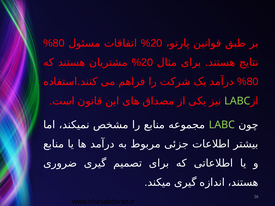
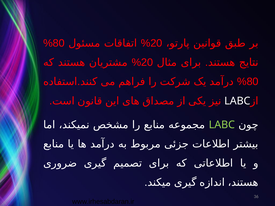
LABC at (237, 101) colour: light green -> white
